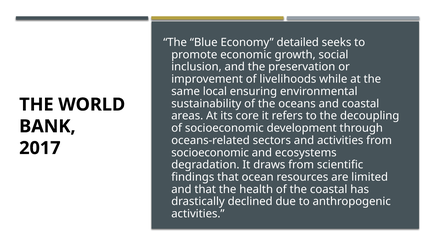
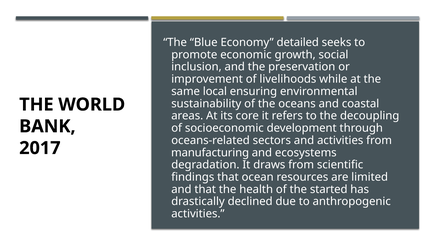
socioeconomic at (210, 152): socioeconomic -> manufacturing
the coastal: coastal -> started
